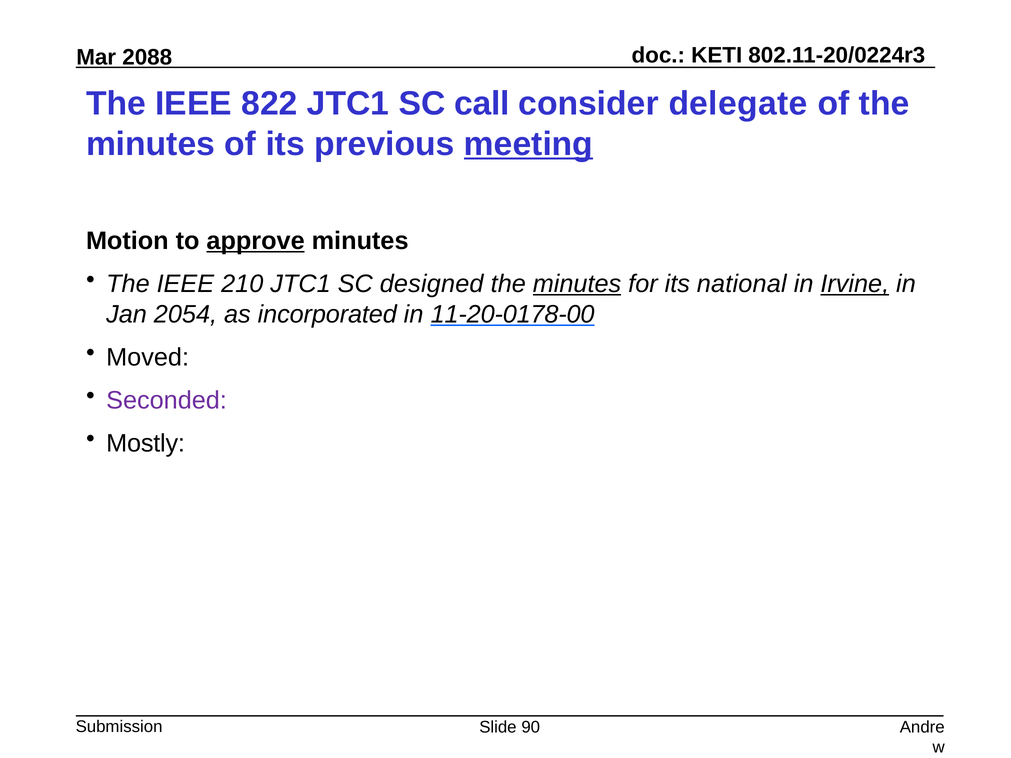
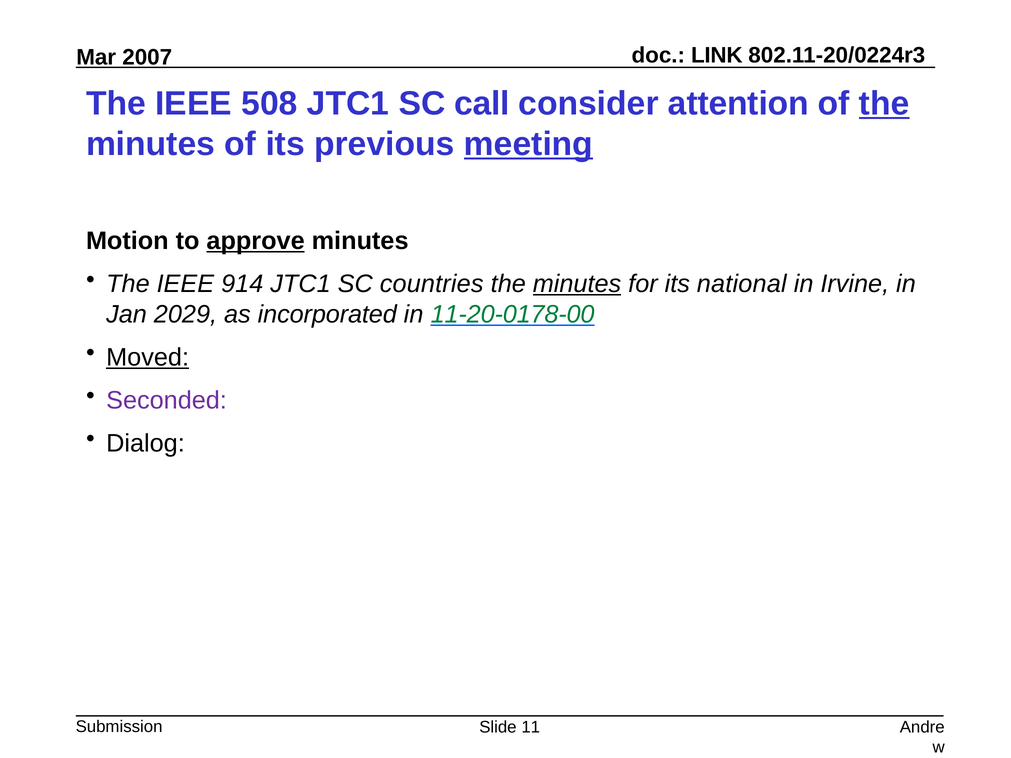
KETI: KETI -> LINK
2088: 2088 -> 2007
822: 822 -> 508
delegate: delegate -> attention
the at (884, 104) underline: none -> present
210: 210 -> 914
designed: designed -> countries
Irvine underline: present -> none
2054: 2054 -> 2029
11-20-0178-00 colour: black -> green
Moved underline: none -> present
Mostly: Mostly -> Dialog
90: 90 -> 11
